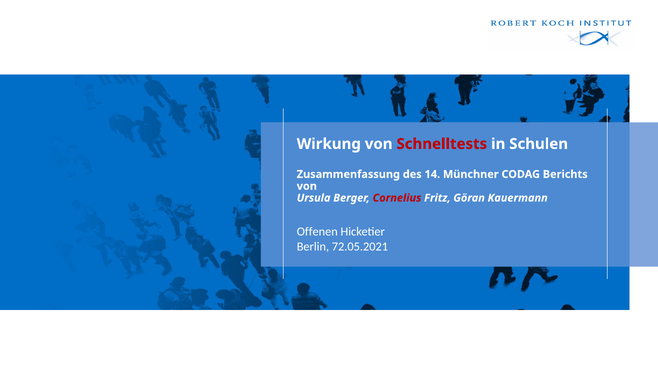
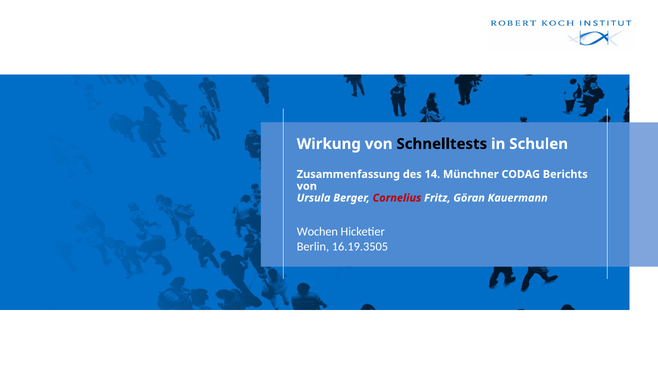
Schnelltests colour: red -> black
Offenen: Offenen -> Wochen
72.05.2021: 72.05.2021 -> 16.19.3505
